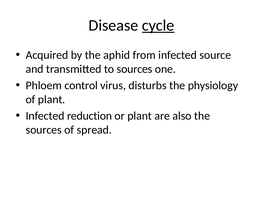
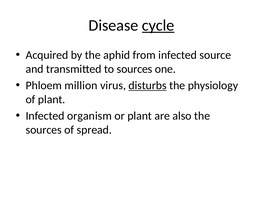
control: control -> million
disturbs underline: none -> present
reduction: reduction -> organism
